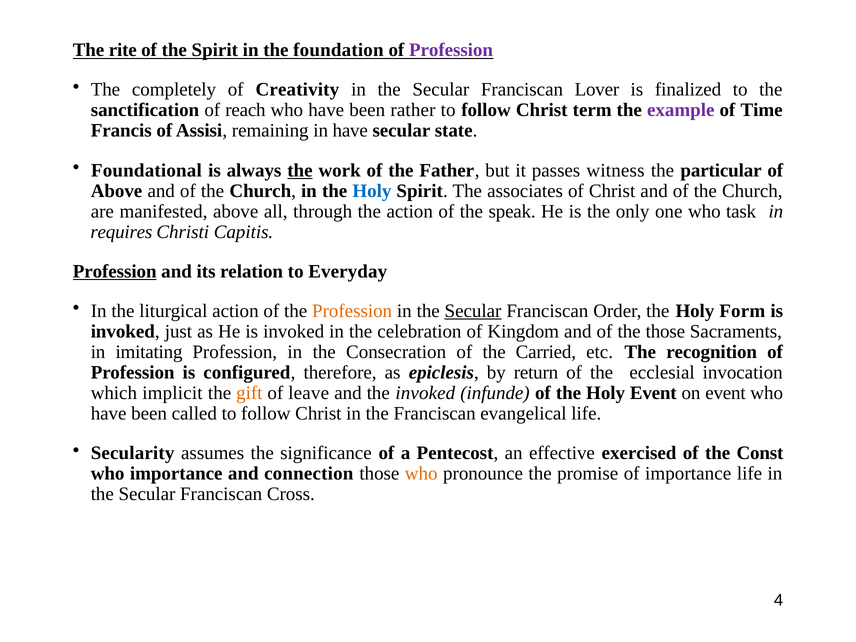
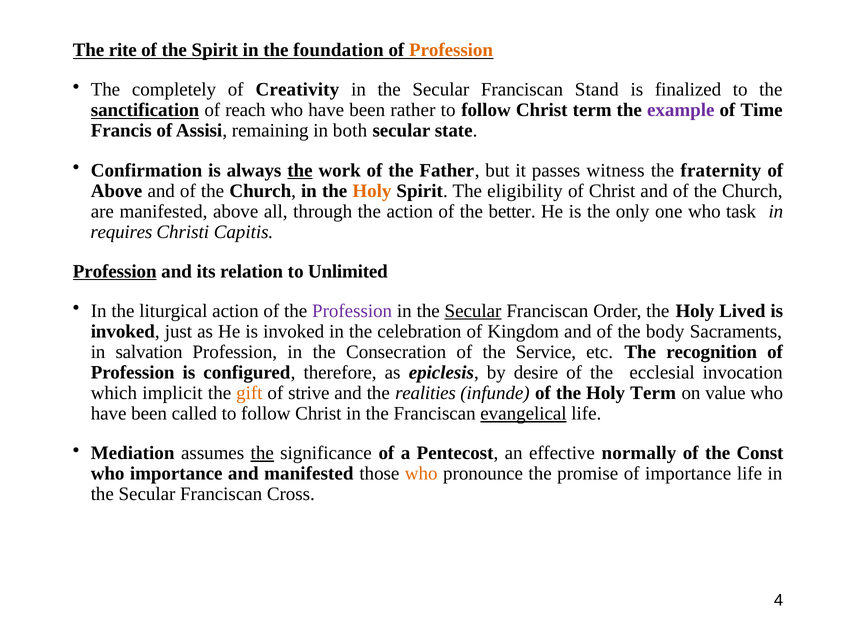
Profession at (451, 50) colour: purple -> orange
Lover: Lover -> Stand
sanctification underline: none -> present
in have: have -> both
Foundational: Foundational -> Confirmation
particular: particular -> fraternity
Holy at (372, 191) colour: blue -> orange
associates: associates -> eligibility
speak: speak -> better
Everyday: Everyday -> Unlimited
Profession at (352, 311) colour: orange -> purple
Form: Form -> Lived
the those: those -> body
imitating: imitating -> salvation
Carried: Carried -> Service
return: return -> desire
leave: leave -> strive
the invoked: invoked -> realities
Holy Event: Event -> Term
on event: event -> value
evangelical underline: none -> present
Secularity: Secularity -> Mediation
the at (262, 453) underline: none -> present
exercised: exercised -> normally
and connection: connection -> manifested
